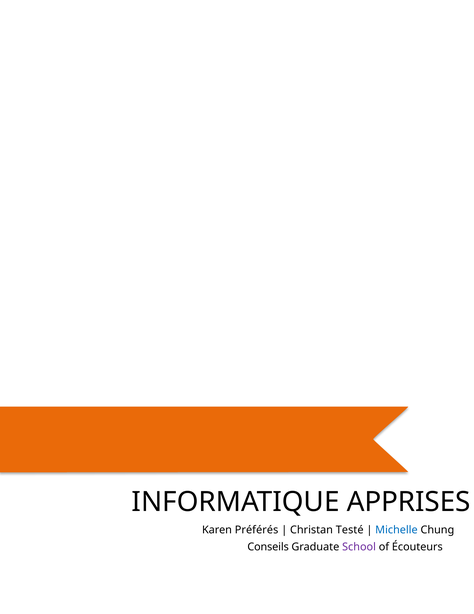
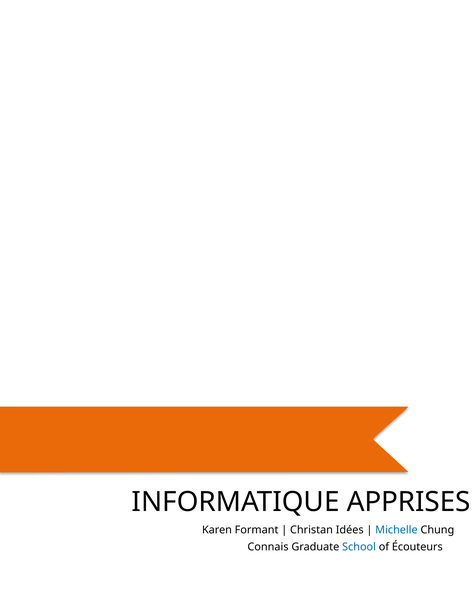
Préférés: Préférés -> Formant
Testé: Testé -> Idées
Conseils: Conseils -> Connais
School colour: purple -> blue
